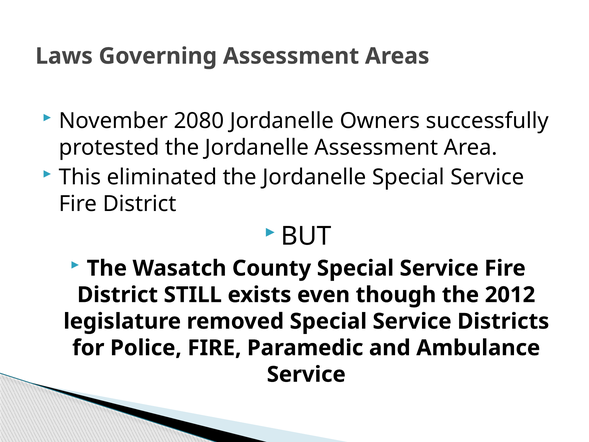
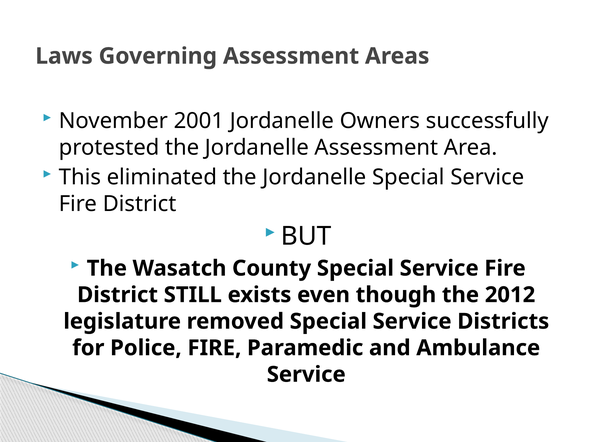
2080: 2080 -> 2001
